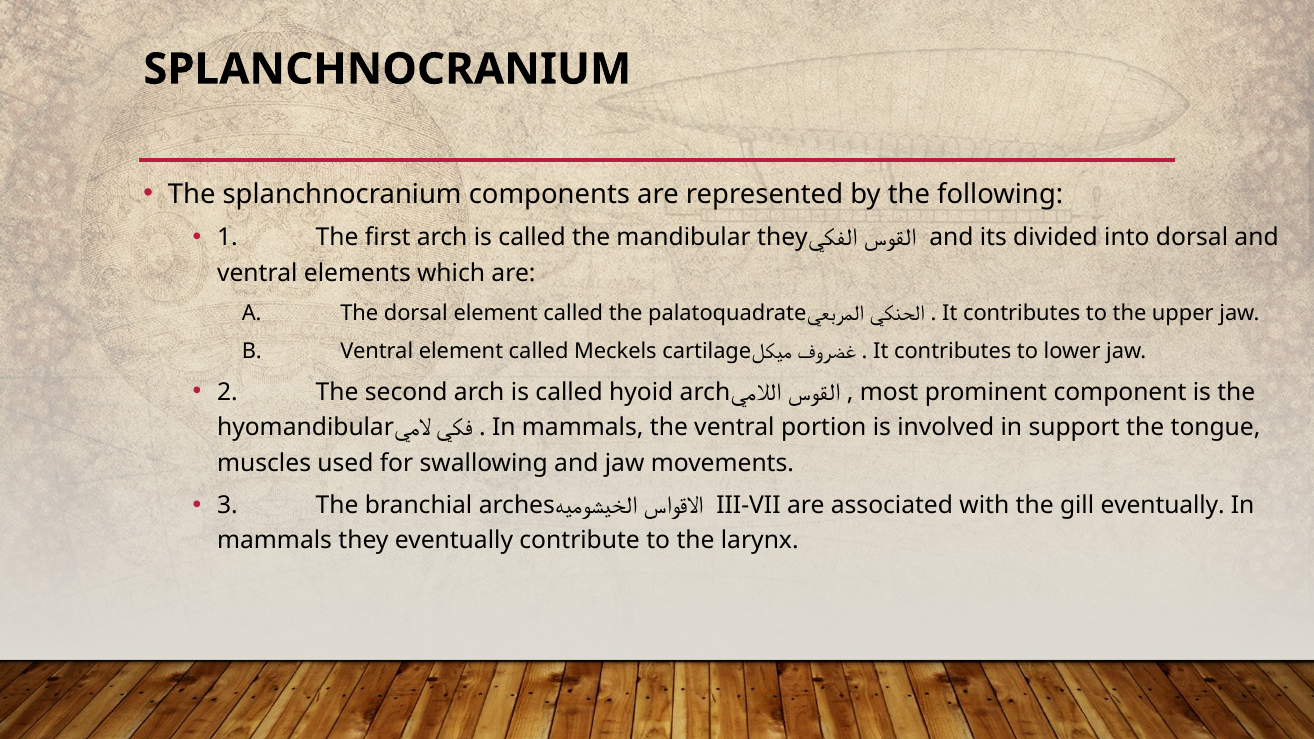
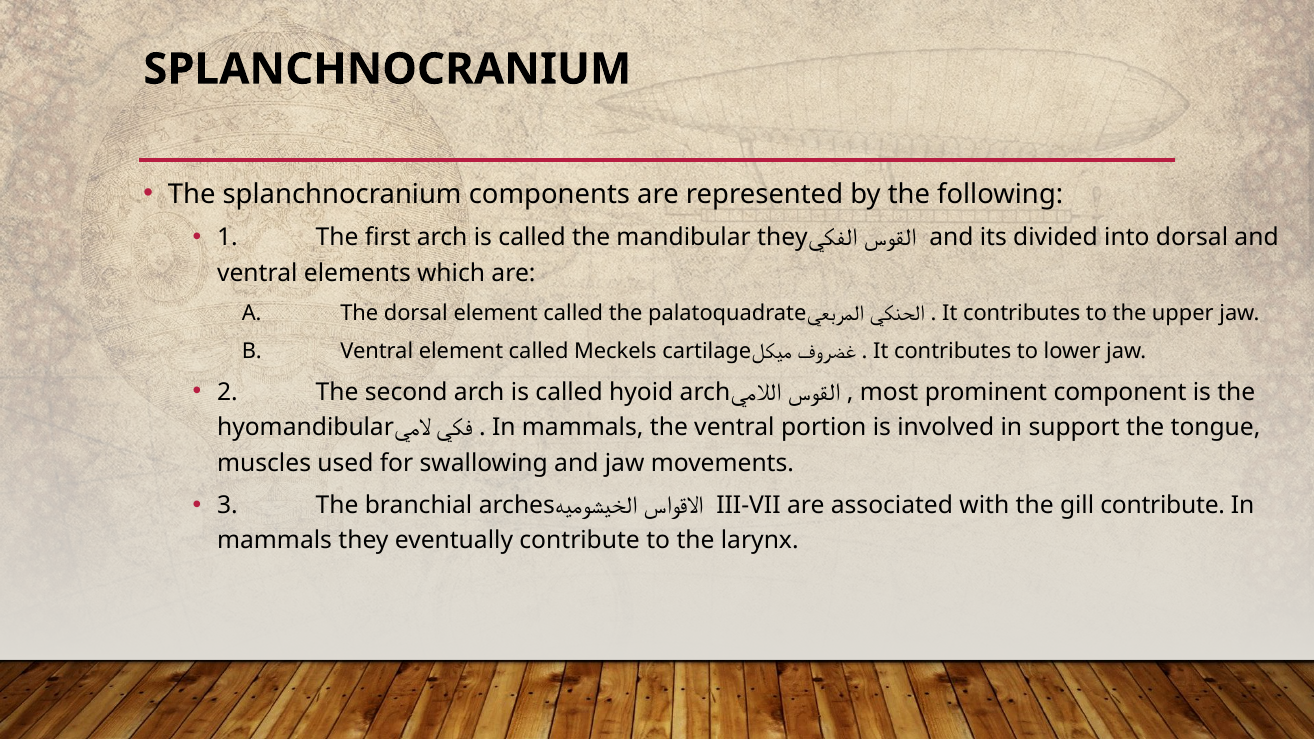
gill eventually: eventually -> contribute
